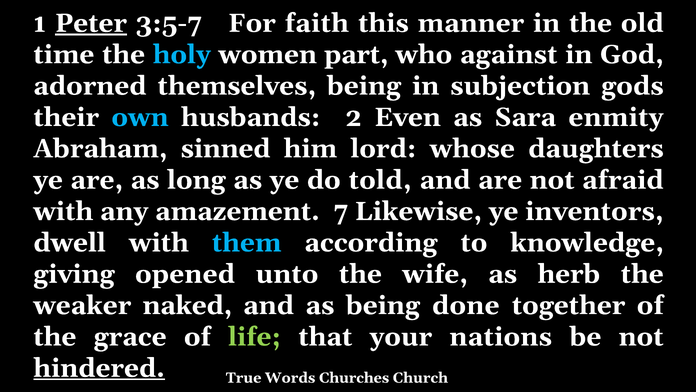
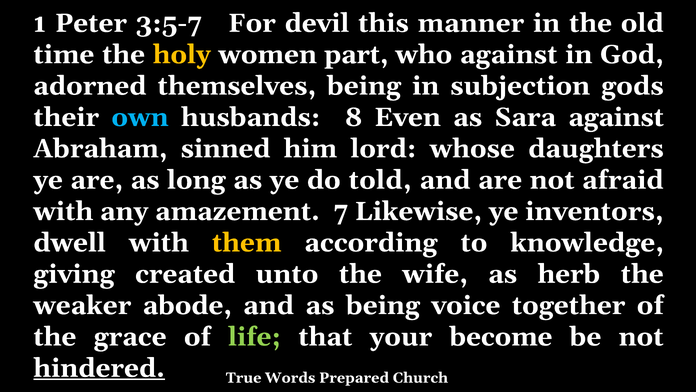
Peter underline: present -> none
faith: faith -> devil
holy colour: light blue -> yellow
2: 2 -> 8
Sara enmity: enmity -> against
them colour: light blue -> yellow
opened: opened -> created
naked: naked -> abode
done: done -> voice
nations: nations -> become
Churches: Churches -> Prepared
